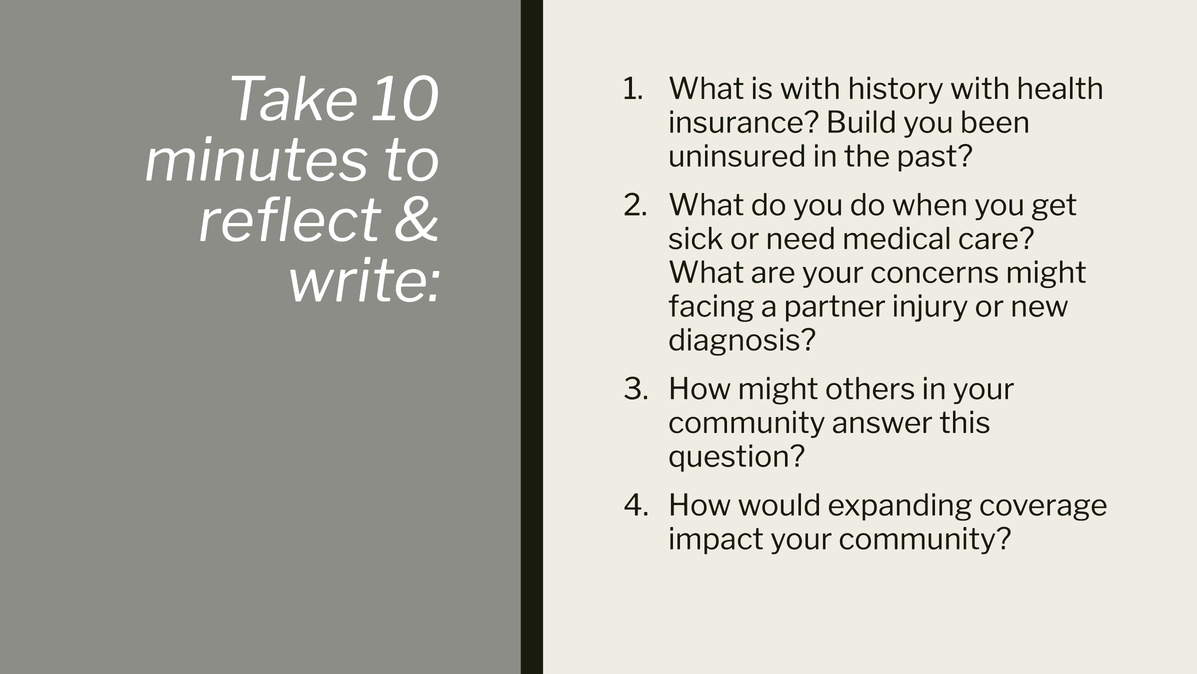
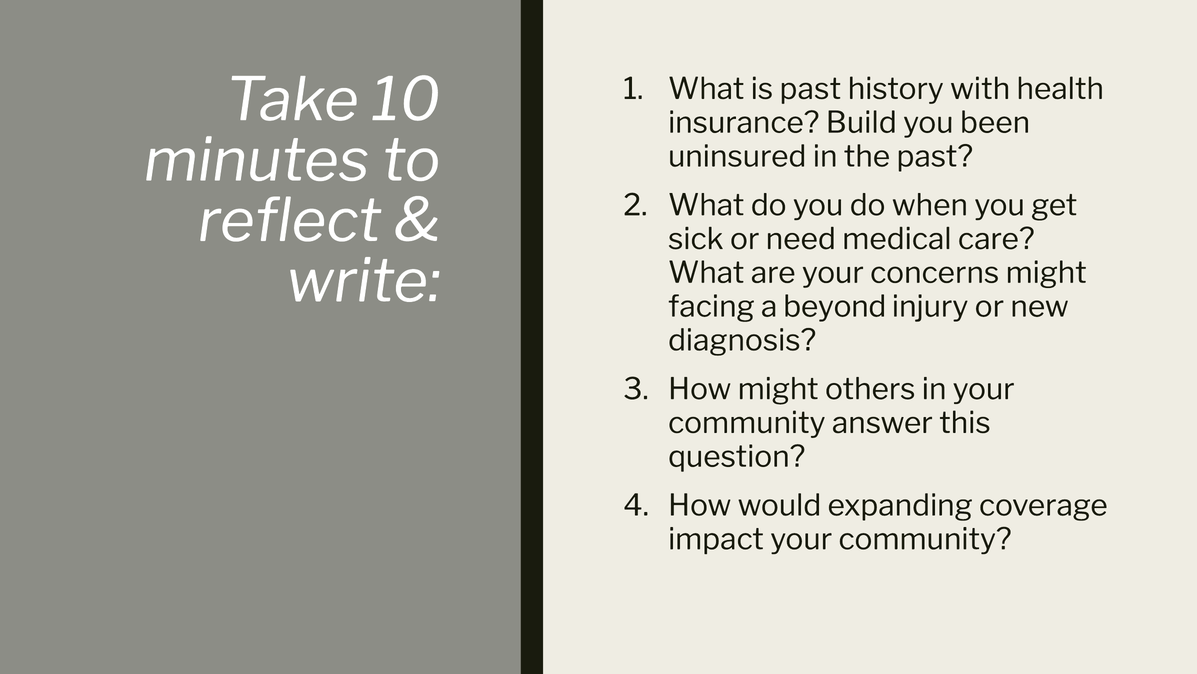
is with: with -> past
partner: partner -> beyond
